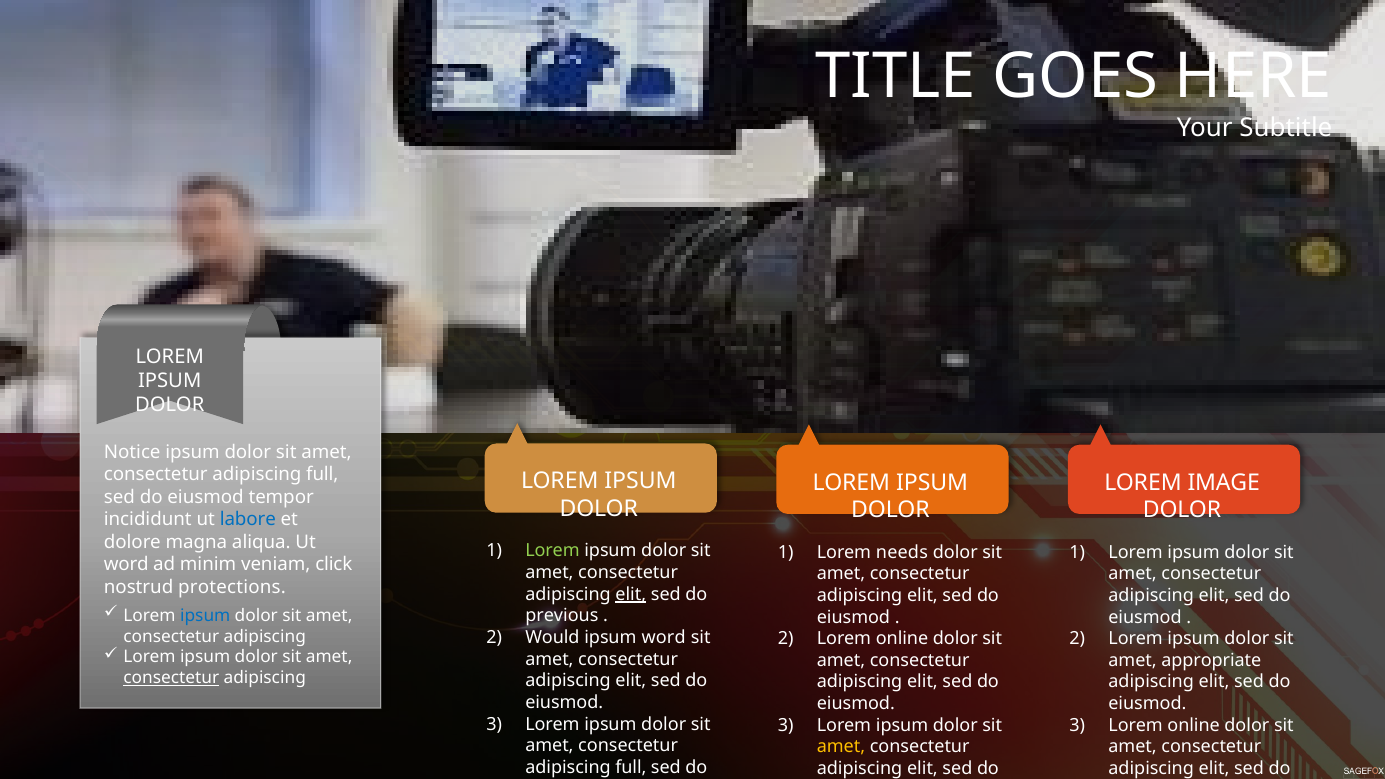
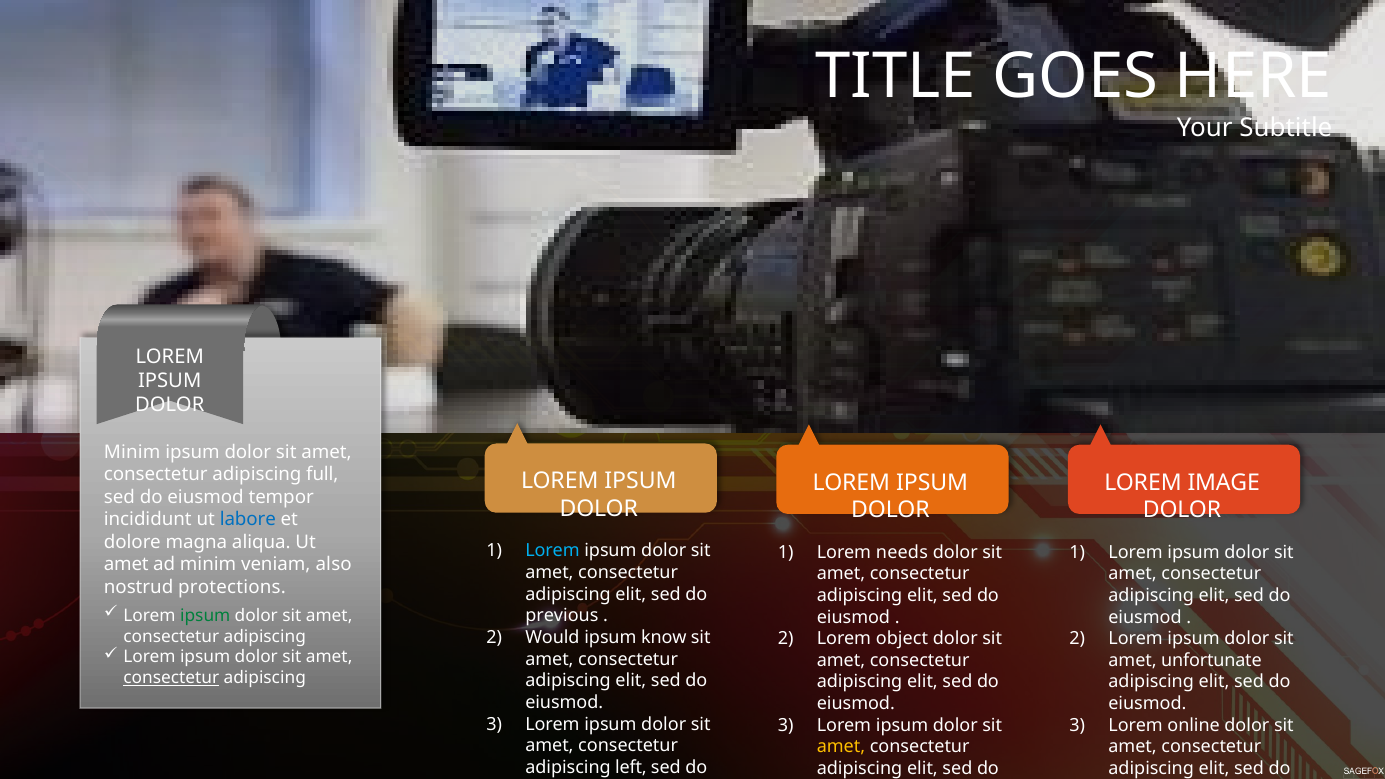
Notice at (132, 452): Notice -> Minim
Lorem at (552, 551) colour: light green -> light blue
word at (126, 565): word -> amet
click: click -> also
elit at (631, 594) underline: present -> none
ipsum at (205, 616) colour: blue -> green
ipsum word: word -> know
online at (902, 639): online -> object
appropriate: appropriate -> unfortunate
full at (631, 767): full -> left
